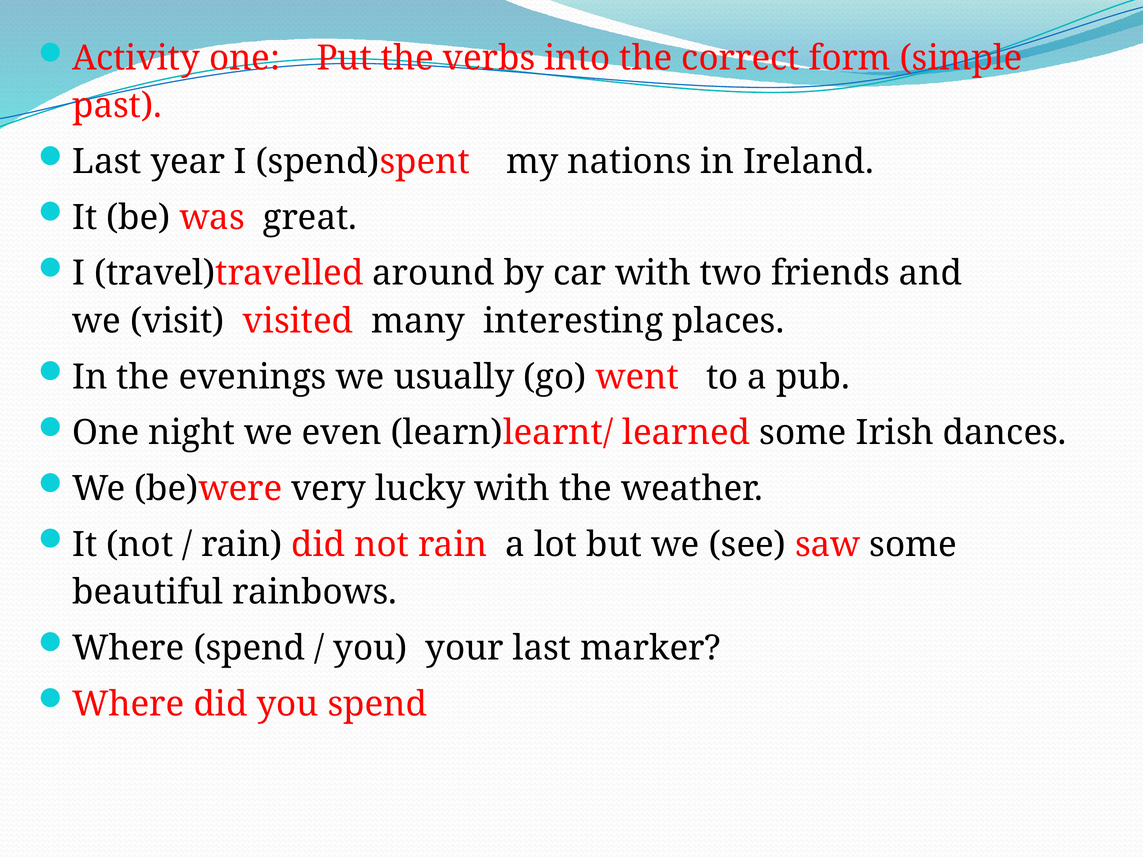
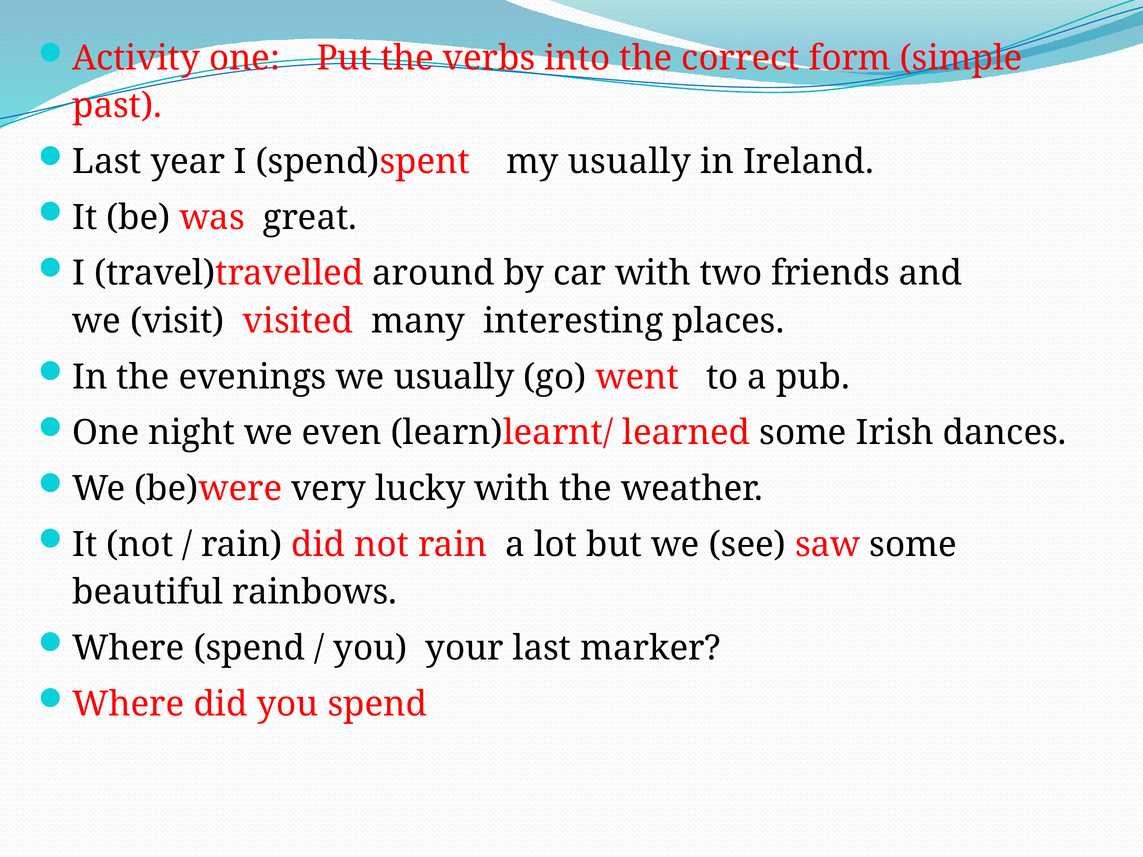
my nations: nations -> usually
